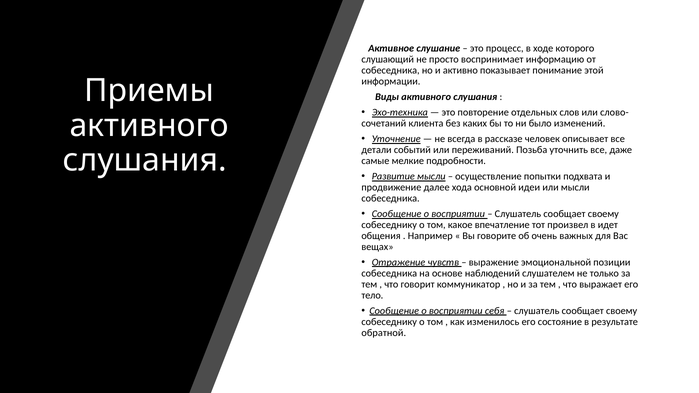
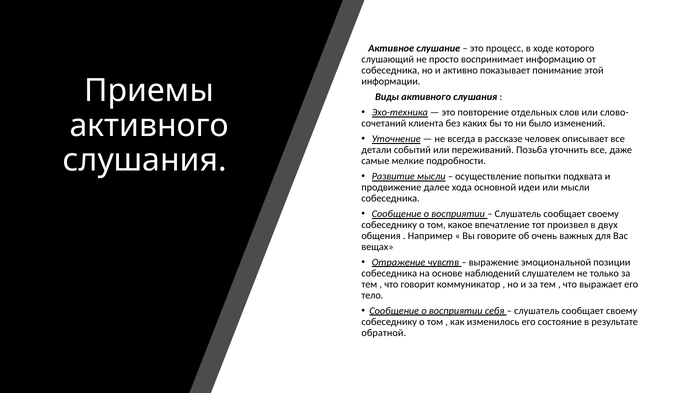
идет: идет -> двух
